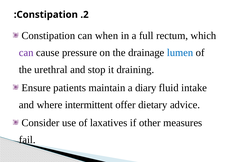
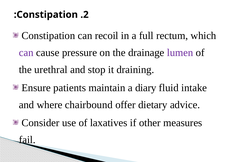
when: when -> recoil
lumen colour: blue -> purple
intermittent: intermittent -> chairbound
